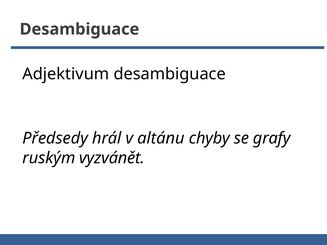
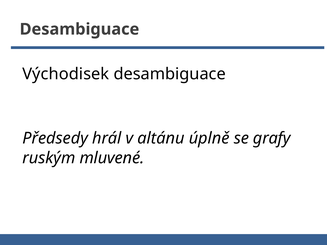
Adjektivum: Adjektivum -> Východisek
chyby: chyby -> úplně
vyzvánět: vyzvánět -> mluvené
